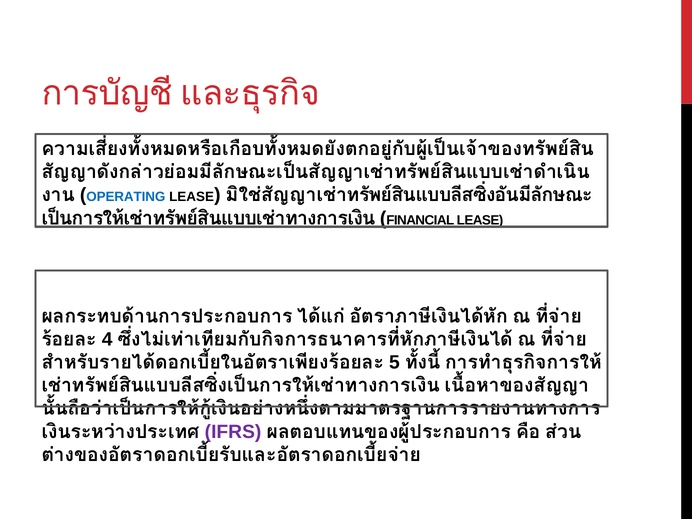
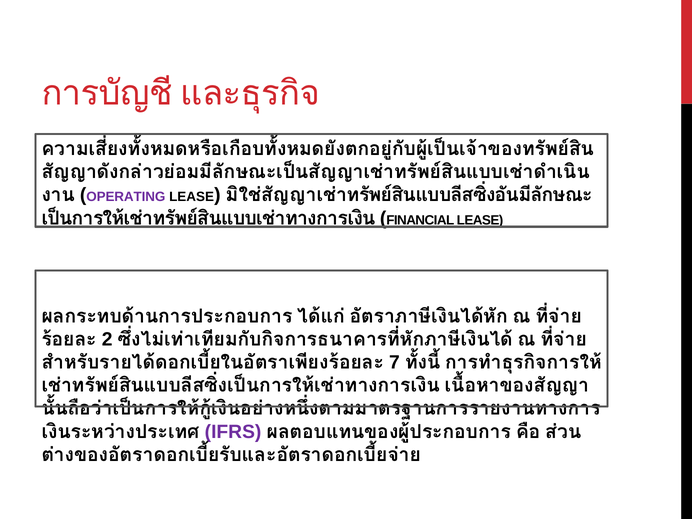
OPERATING colour: blue -> purple
4: 4 -> 2
5: 5 -> 7
